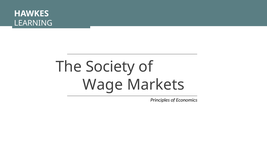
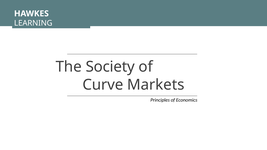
Wage: Wage -> Curve
